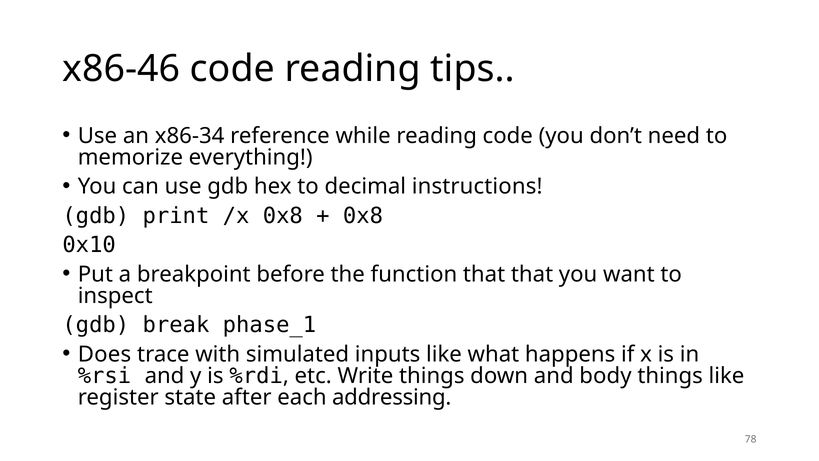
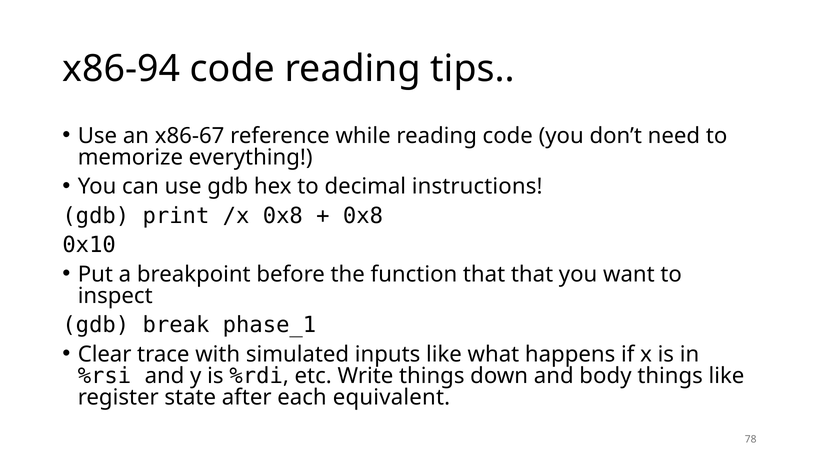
x86-46: x86-46 -> x86-94
x86-34: x86-34 -> x86-67
Does: Does -> Clear
addressing: addressing -> equivalent
